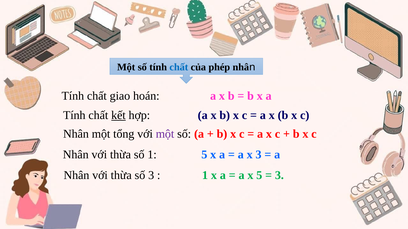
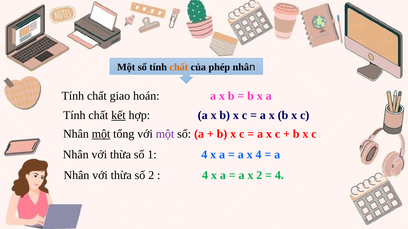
chất at (179, 67) colour: blue -> orange
một at (101, 134) underline: none -> present
1 5: 5 -> 4
x 3: 3 -> 4
số 3: 3 -> 2
1 at (205, 176): 1 -> 4
x 5: 5 -> 2
3 at (279, 176): 3 -> 4
